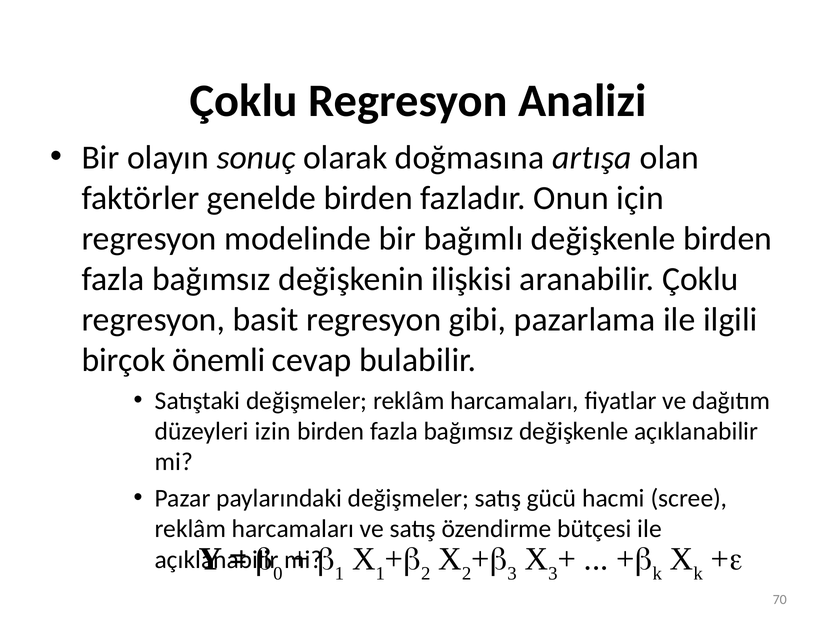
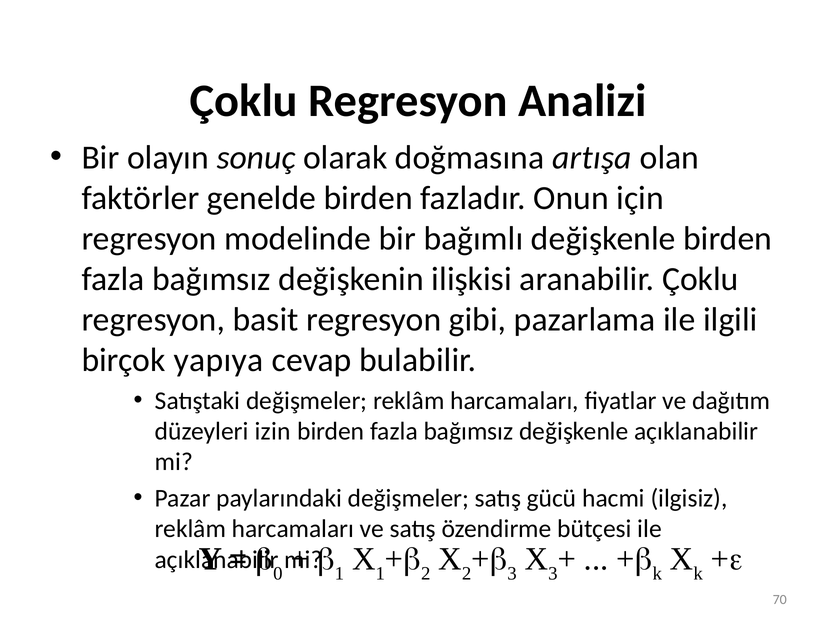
önemli: önemli -> yapıya
scree: scree -> ilgisiz
